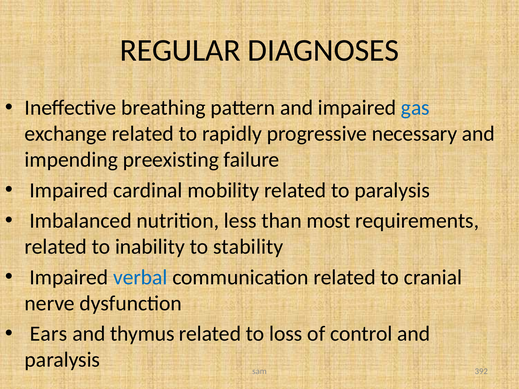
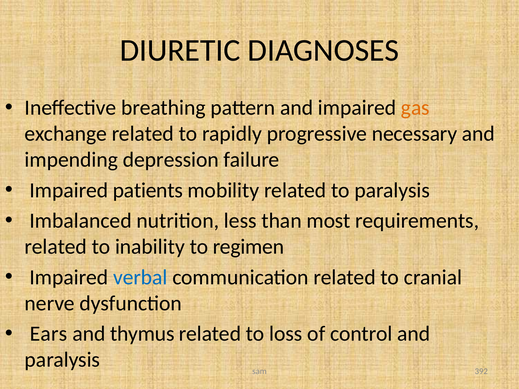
REGULAR: REGULAR -> DIURETIC
gas colour: blue -> orange
preexisting: preexisting -> depression
cardinal: cardinal -> patients
stability: stability -> regimen
